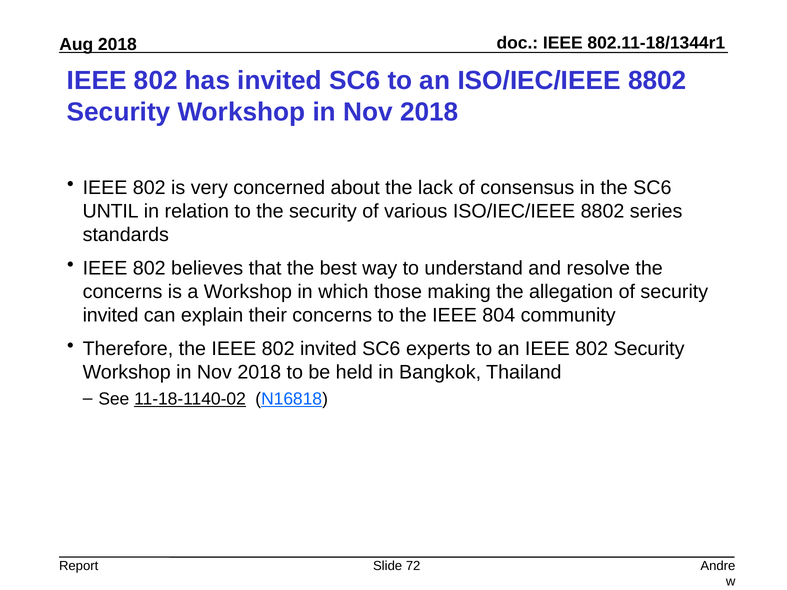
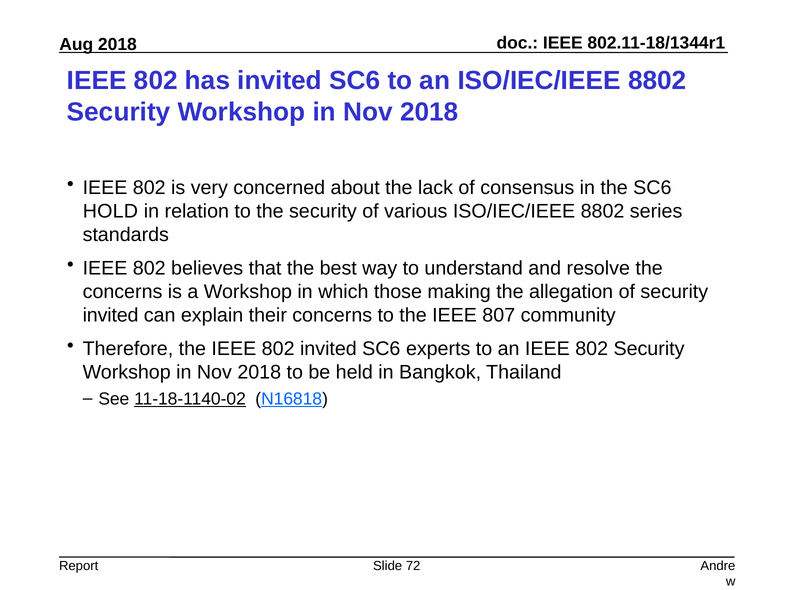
UNTIL: UNTIL -> HOLD
804: 804 -> 807
